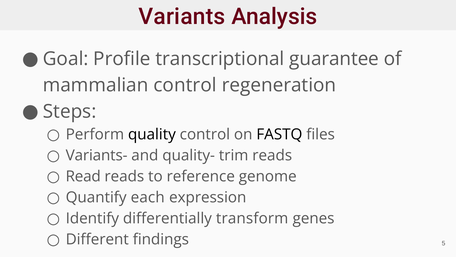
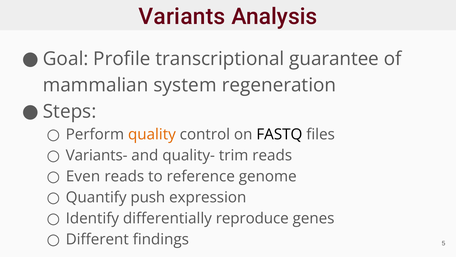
mammalian control: control -> system
quality colour: black -> orange
Read: Read -> Even
each: each -> push
transform: transform -> reproduce
